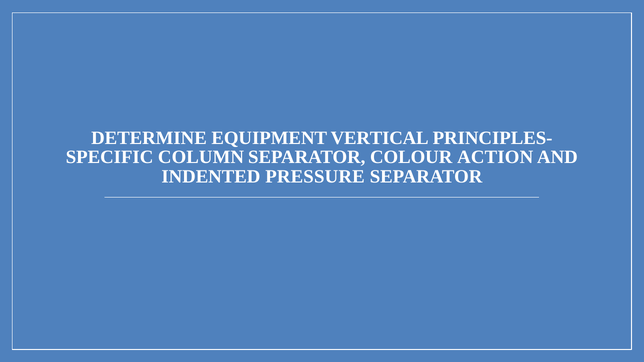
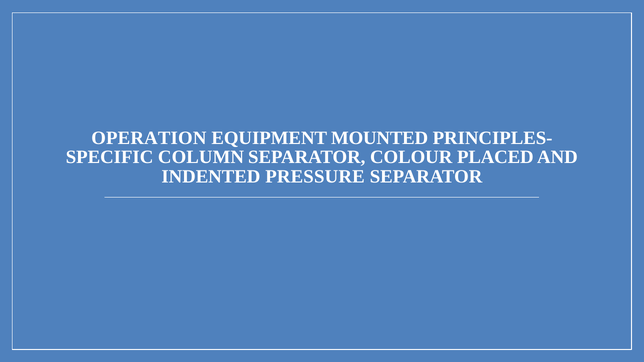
DETERMINE: DETERMINE -> OPERATION
VERTICAL: VERTICAL -> MOUNTED
ACTION: ACTION -> PLACED
